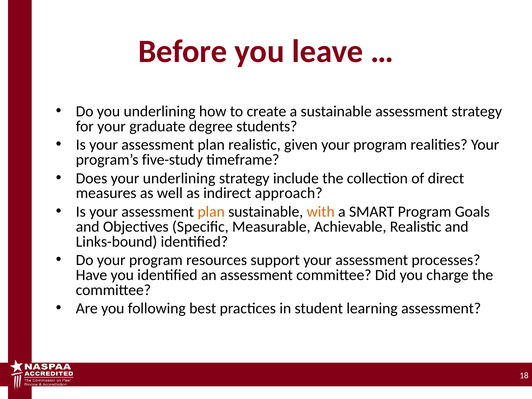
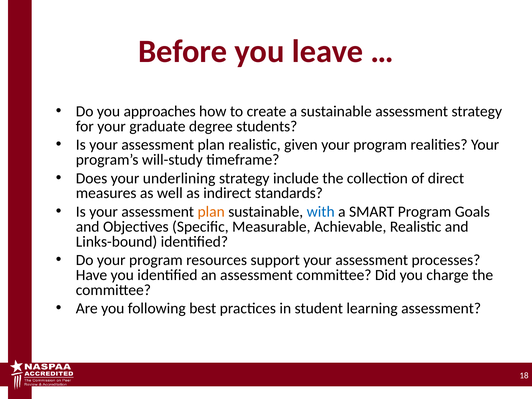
you underlining: underlining -> approaches
five-study: five-study -> will-study
approach: approach -> standards
with colour: orange -> blue
